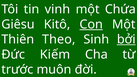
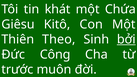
vinh: vinh -> khát
Con underline: present -> none
Kiếm: Kiếm -> Công
